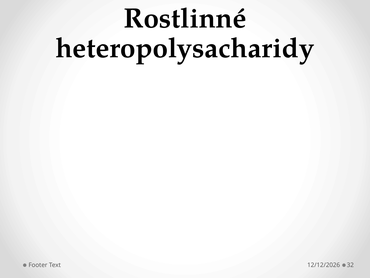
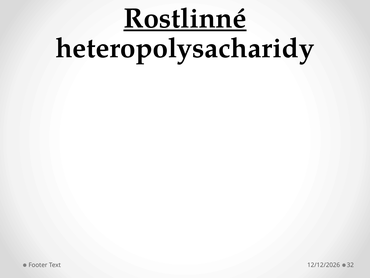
Rostlinné underline: none -> present
